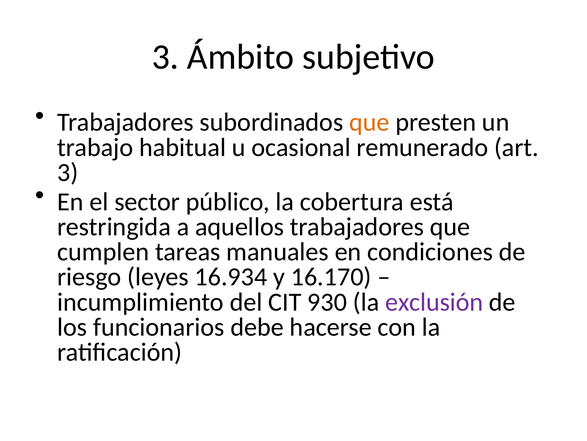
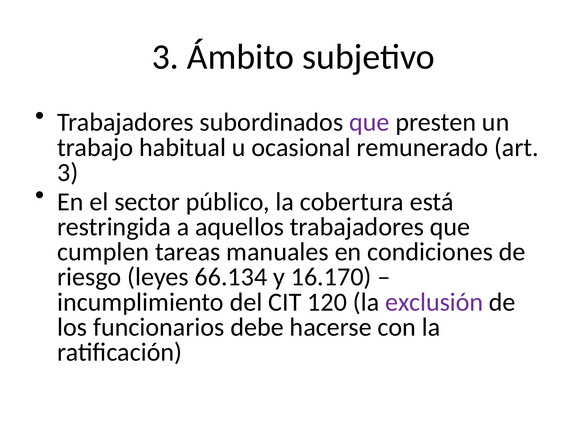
que at (369, 122) colour: orange -> purple
16.934: 16.934 -> 66.134
930: 930 -> 120
